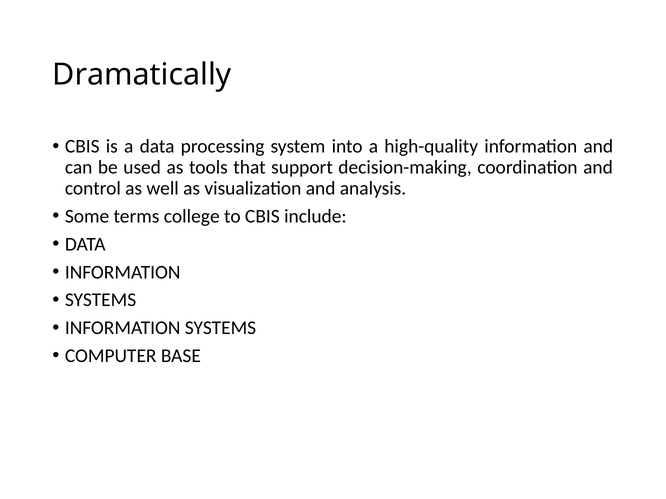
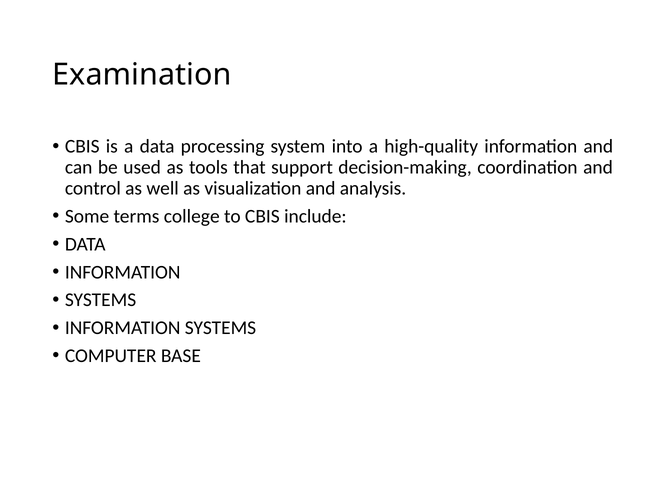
Dramatically: Dramatically -> Examination
